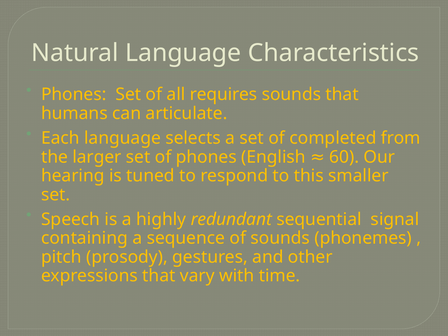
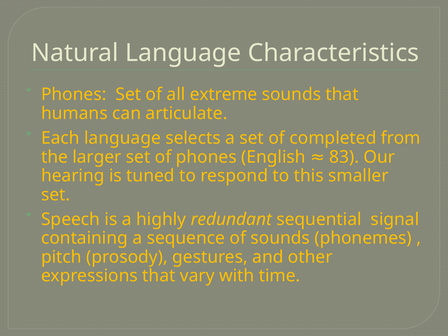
requires: requires -> extreme
60: 60 -> 83
